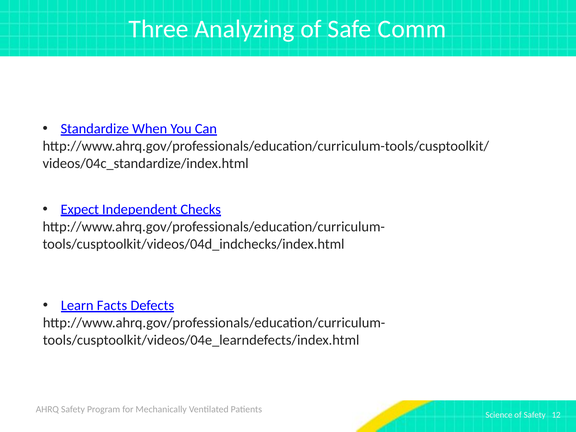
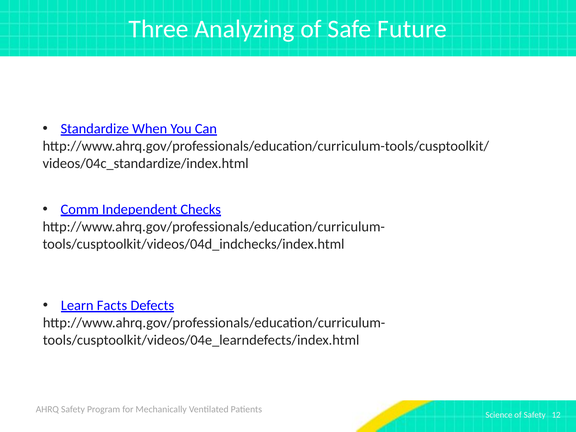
Comm: Comm -> Future
Expect: Expect -> Comm
